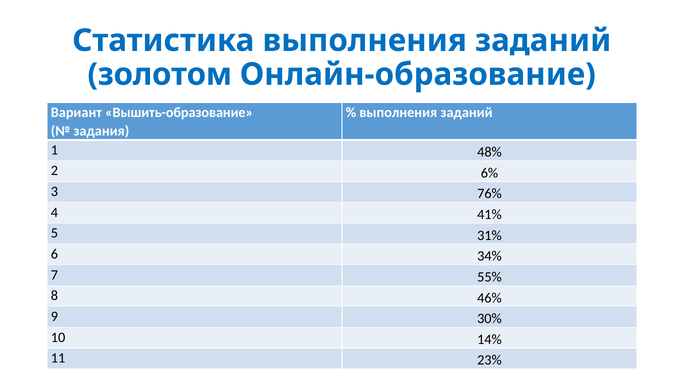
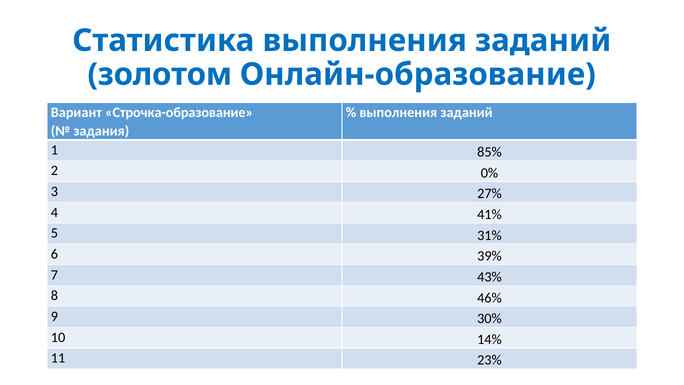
Вышить-образование: Вышить-образование -> Строчка-образование
48%: 48% -> 85%
6%: 6% -> 0%
76%: 76% -> 27%
34%: 34% -> 39%
55%: 55% -> 43%
